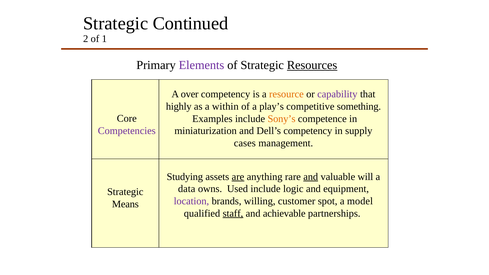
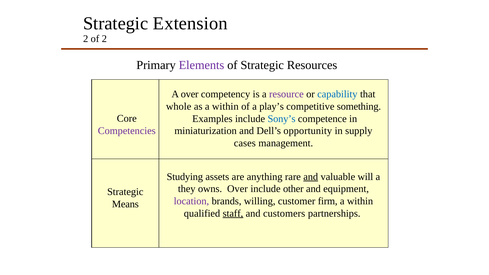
Continued: Continued -> Extension
of 1: 1 -> 2
Resources underline: present -> none
resource colour: orange -> purple
capability colour: purple -> blue
highly: highly -> whole
Sony’s colour: orange -> blue
Dell’s competency: competency -> opportunity
are underline: present -> none
data: data -> they
owns Used: Used -> Over
logic: logic -> other
spot: spot -> firm
model at (360, 201): model -> within
achievable: achievable -> customers
